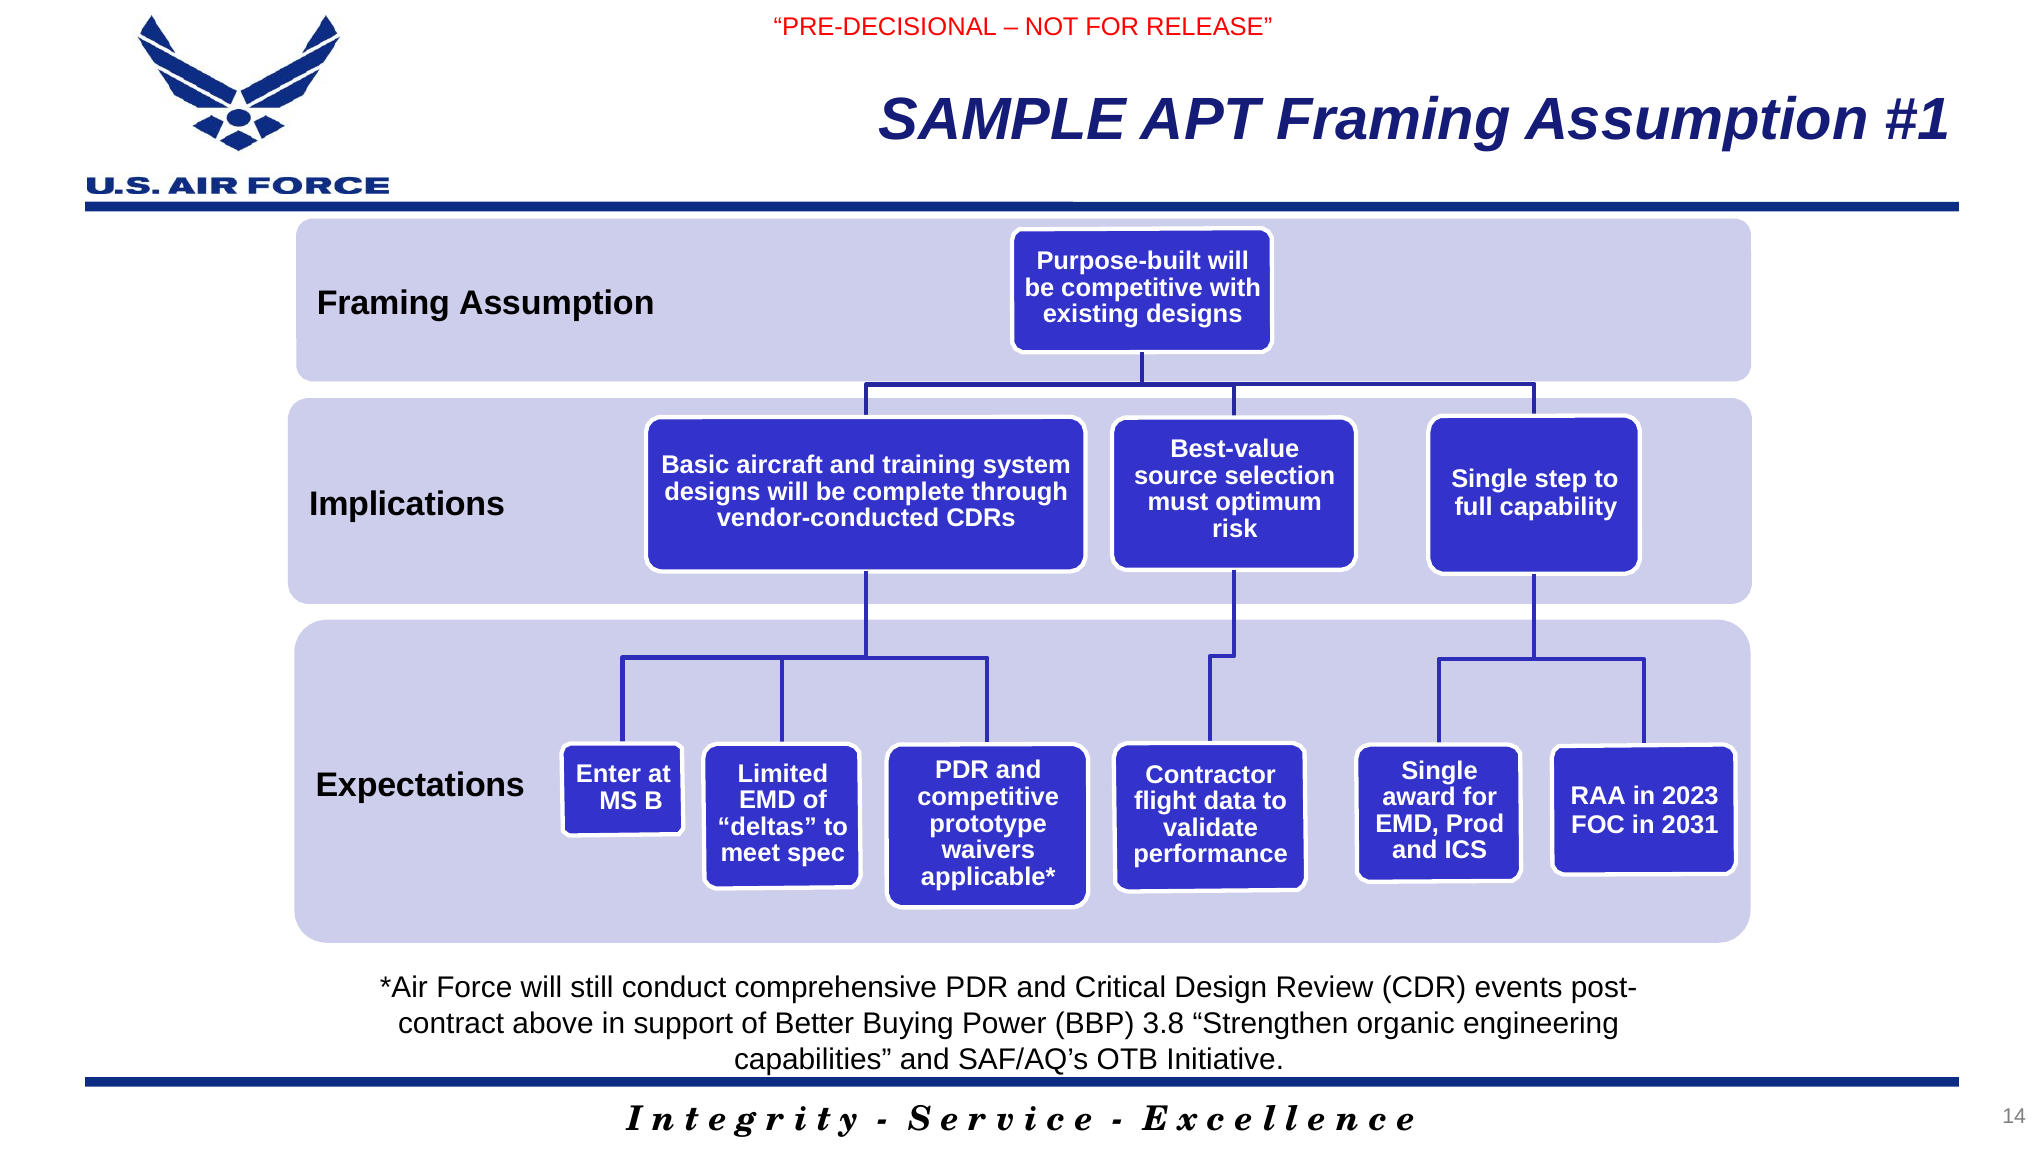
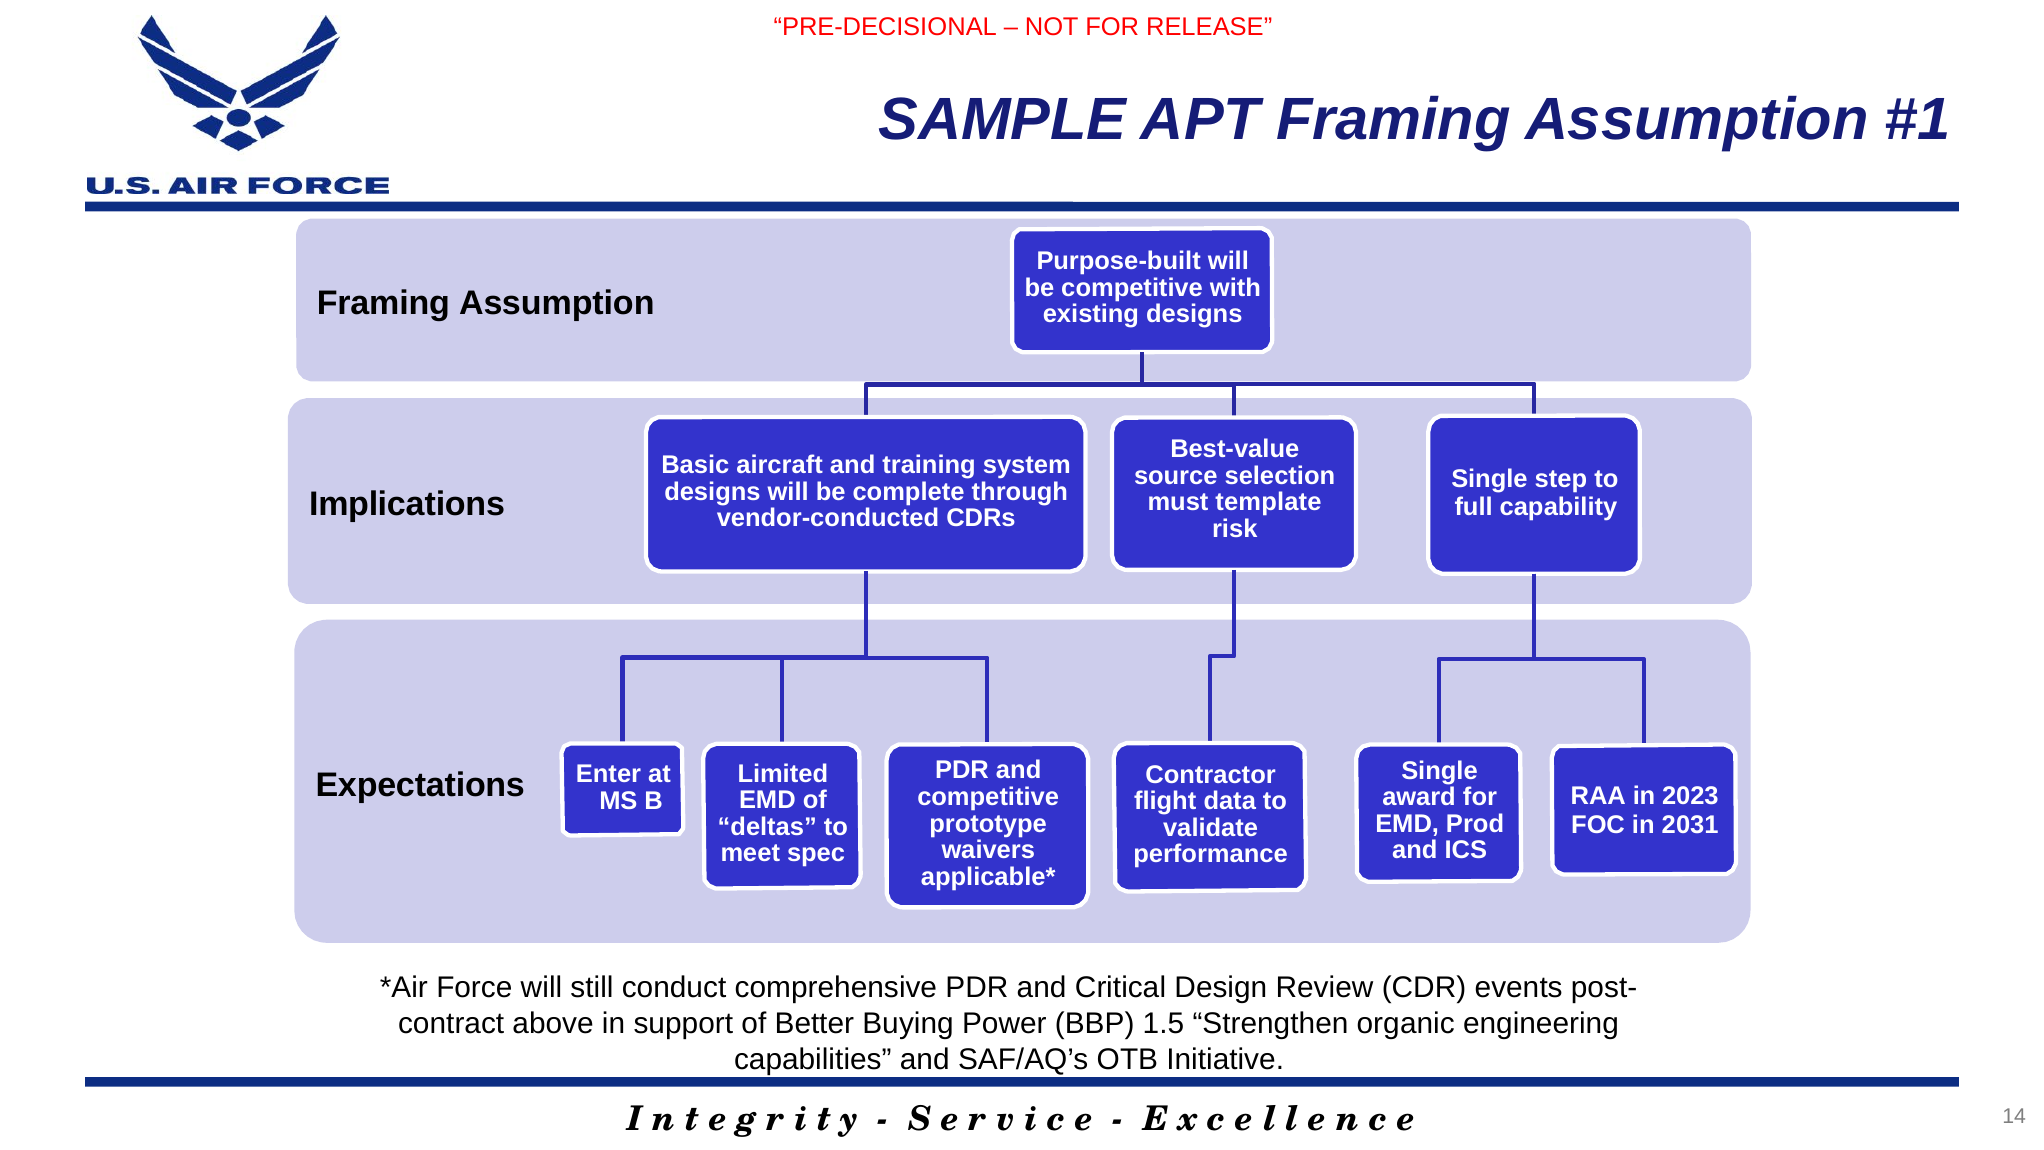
optimum: optimum -> template
3.8: 3.8 -> 1.5
